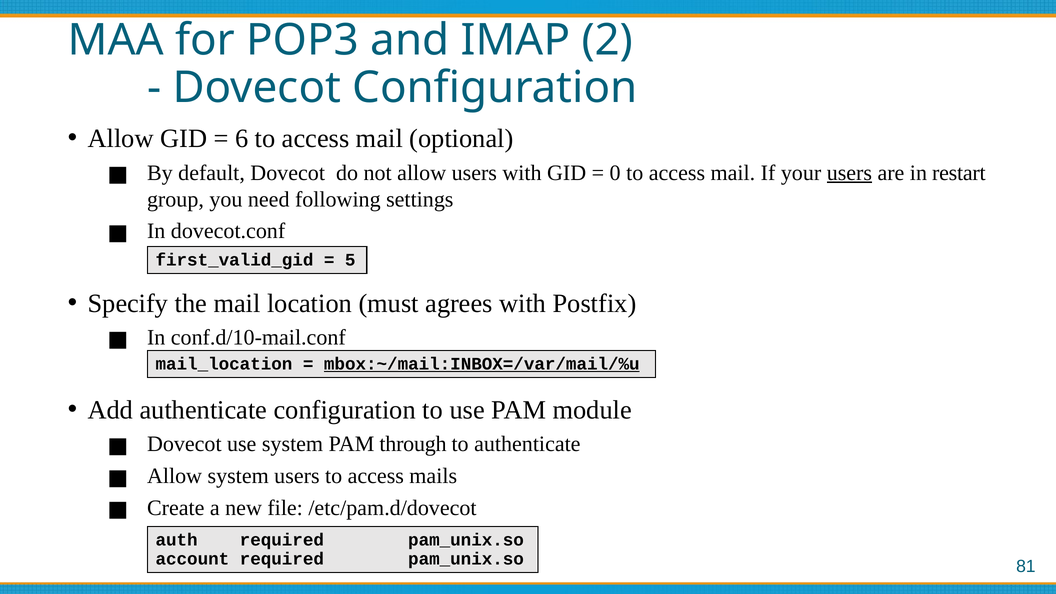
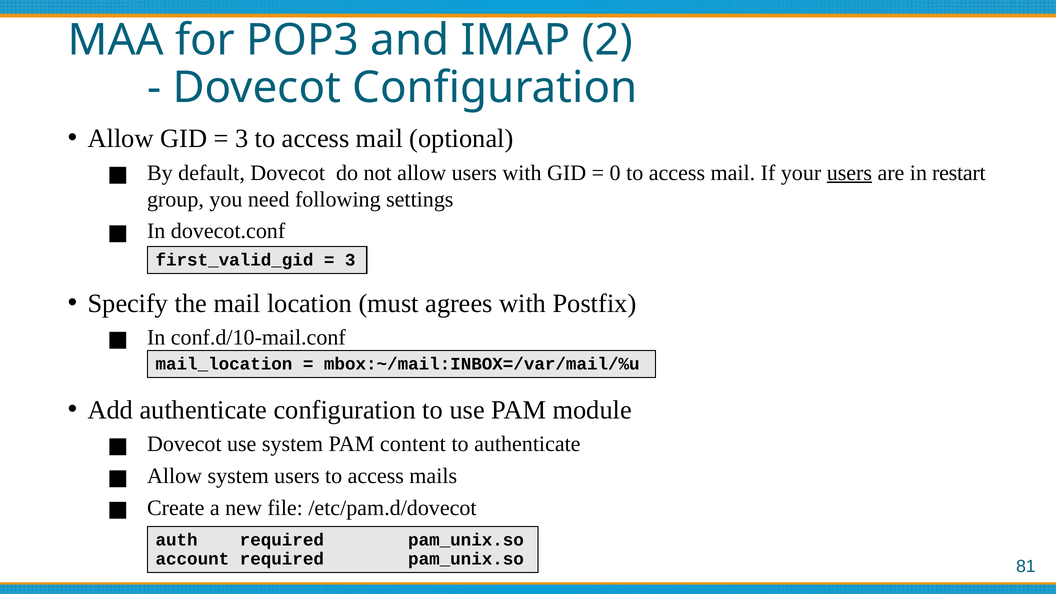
6 at (242, 139): 6 -> 3
5 at (350, 260): 5 -> 3
mbox:~/mail:INBOX=/var/mail/%u underline: present -> none
through: through -> content
